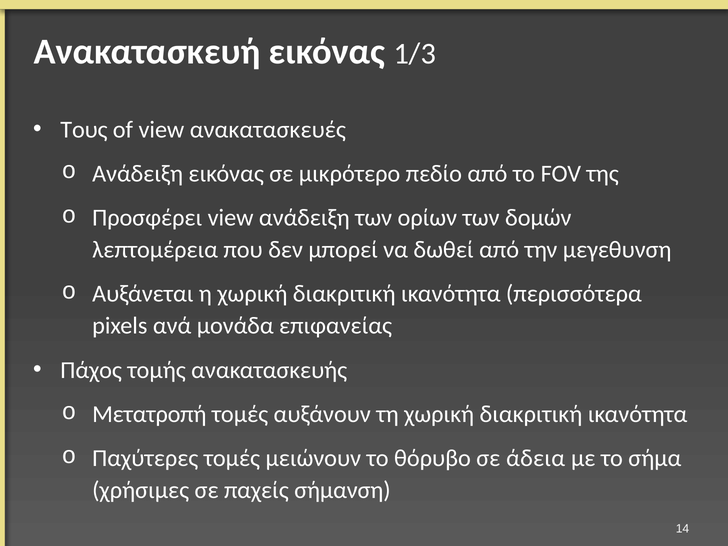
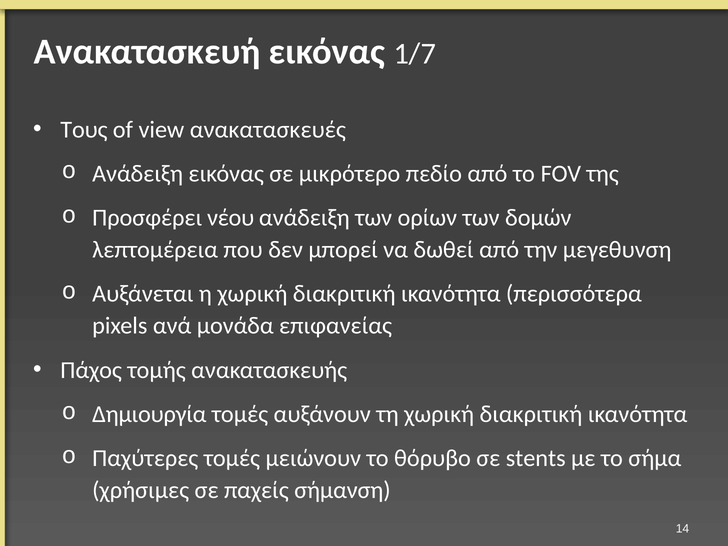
1/3: 1/3 -> 1/7
Προσφέρει view: view -> νέου
Μετατροπή: Μετατροπή -> Δημιουργία
άδεια: άδεια -> stents
